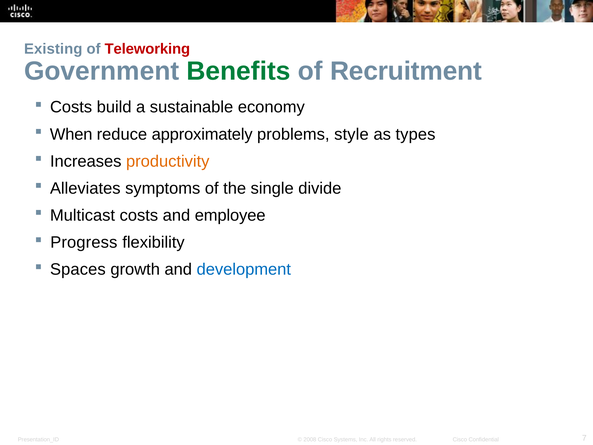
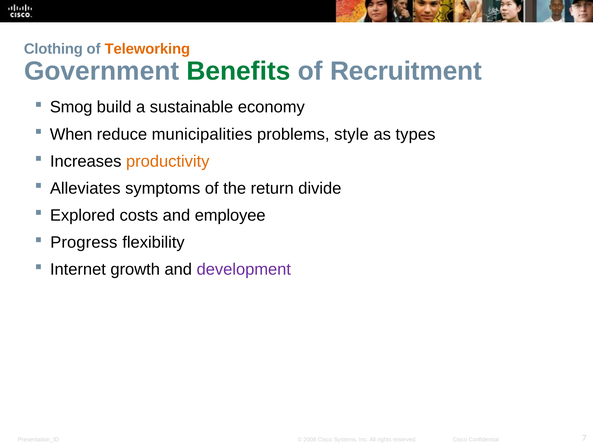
Existing: Existing -> Clothing
Teleworking colour: red -> orange
Costs at (71, 107): Costs -> Smog
approximately: approximately -> municipalities
single: single -> return
Multicast: Multicast -> Explored
Spaces: Spaces -> Internet
development colour: blue -> purple
